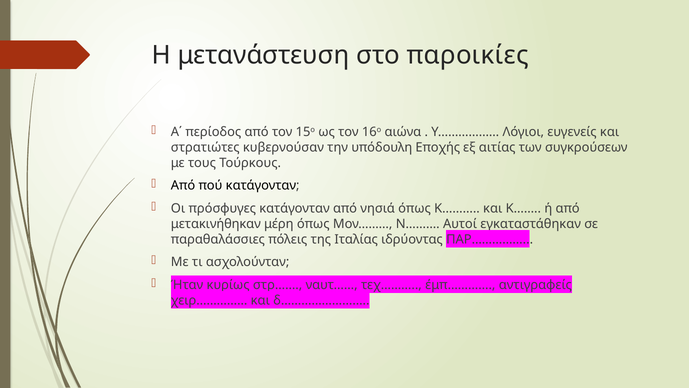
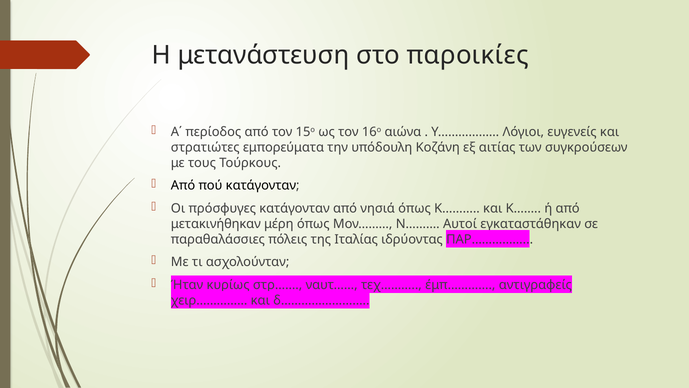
κυβερνούσαν: κυβερνούσαν -> εμπορεύματα
Εποχής: Εποχής -> Κοζάνη
